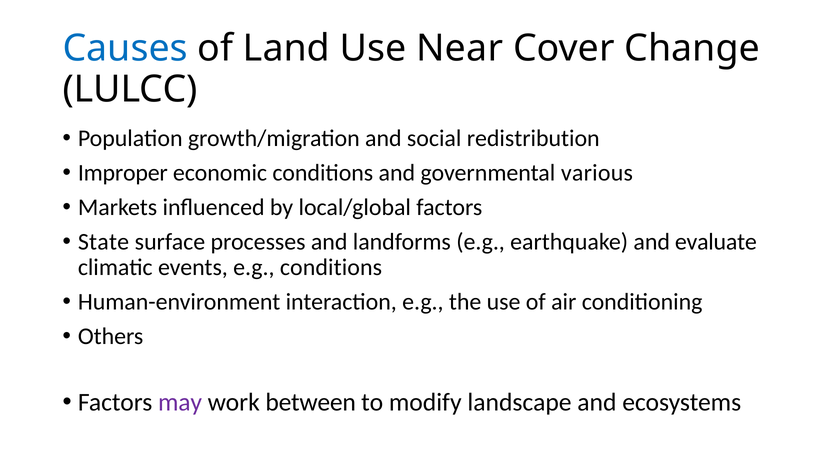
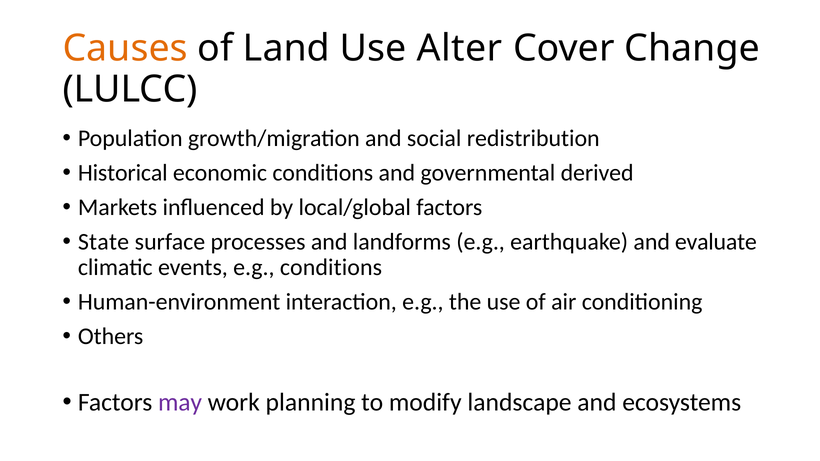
Causes colour: blue -> orange
Near: Near -> Alter
Improper: Improper -> Historical
various: various -> derived
between: between -> planning
